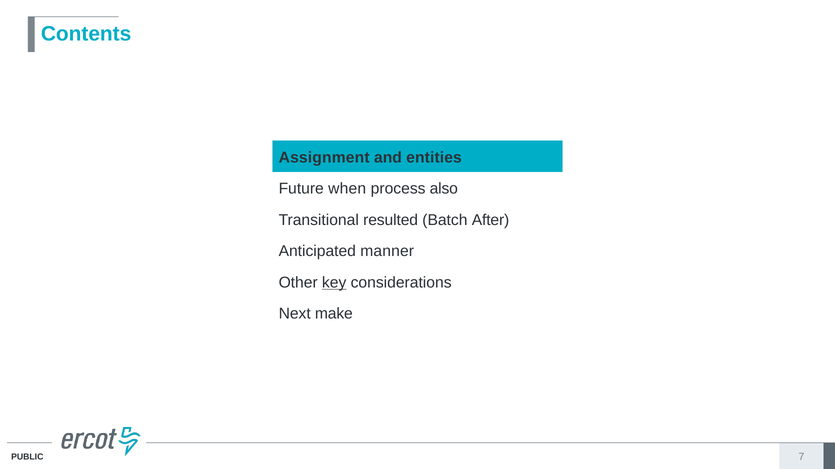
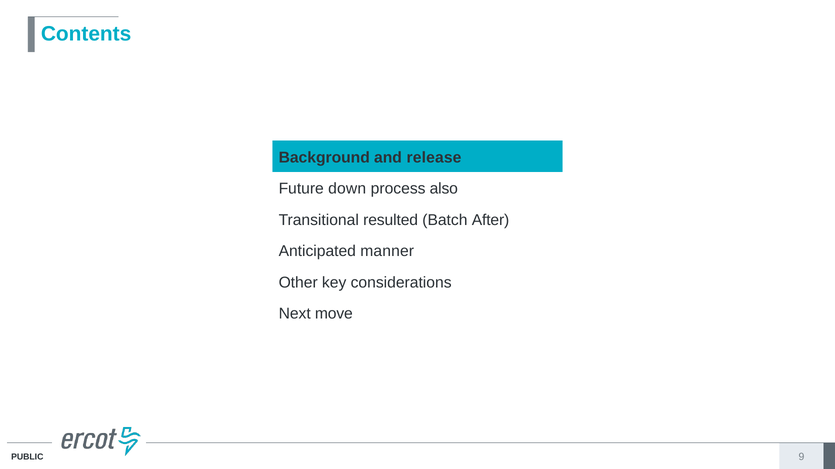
Assignment: Assignment -> Background
entities: entities -> release
when: when -> down
key underline: present -> none
make: make -> move
7: 7 -> 9
